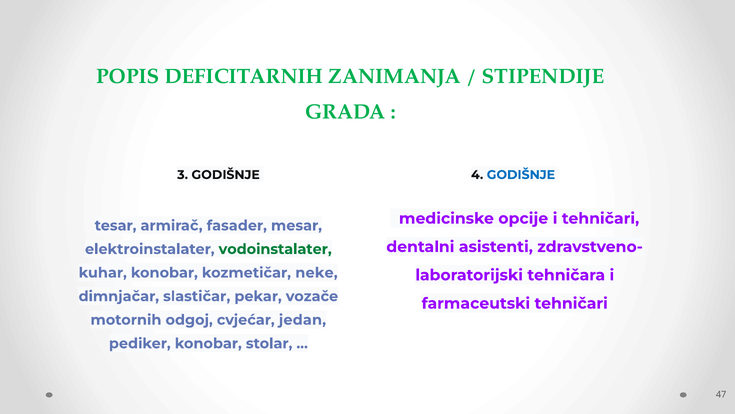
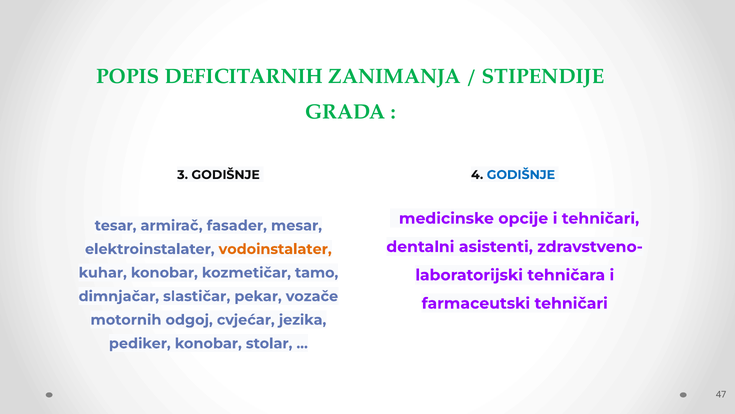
vodoinstalater colour: green -> orange
neke: neke -> tamo
jedan: jedan -> jezika
